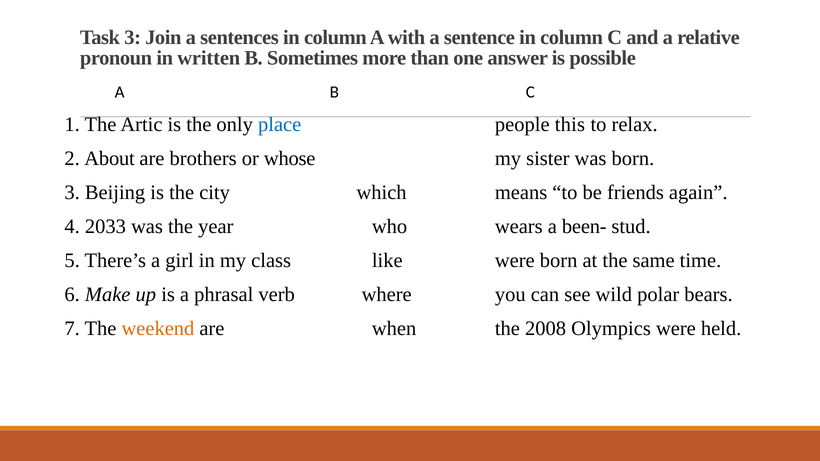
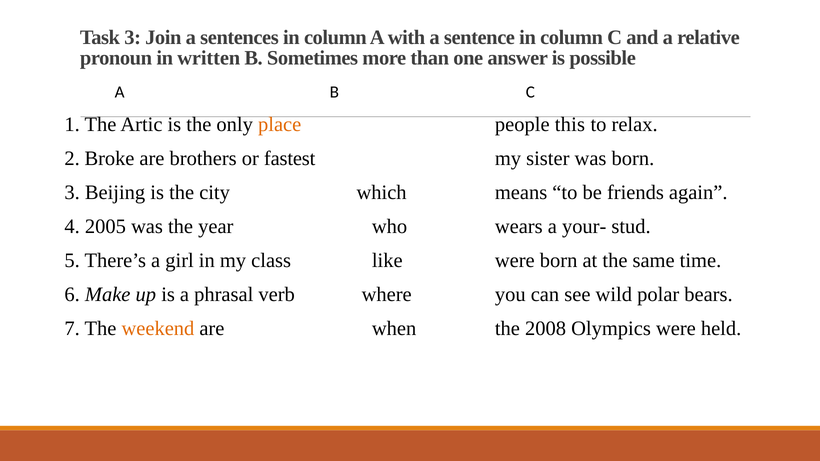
place colour: blue -> orange
About: About -> Broke
whose: whose -> fastest
2033: 2033 -> 2005
been-: been- -> your-
